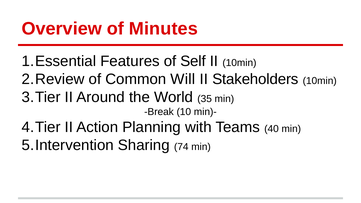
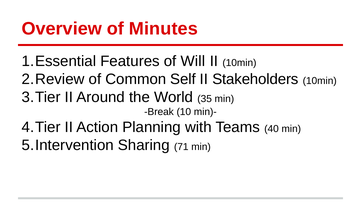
Self: Self -> Will
Will: Will -> Self
74: 74 -> 71
